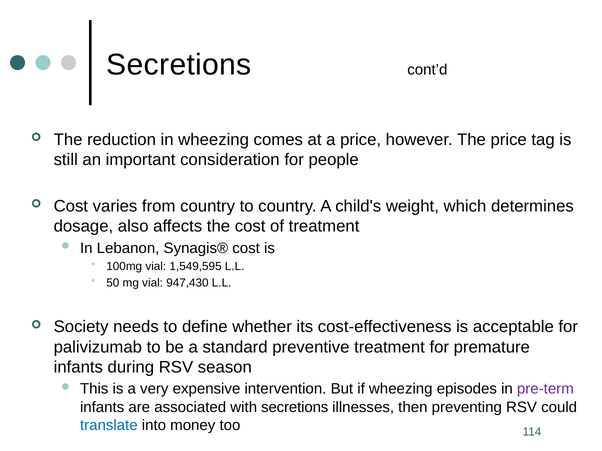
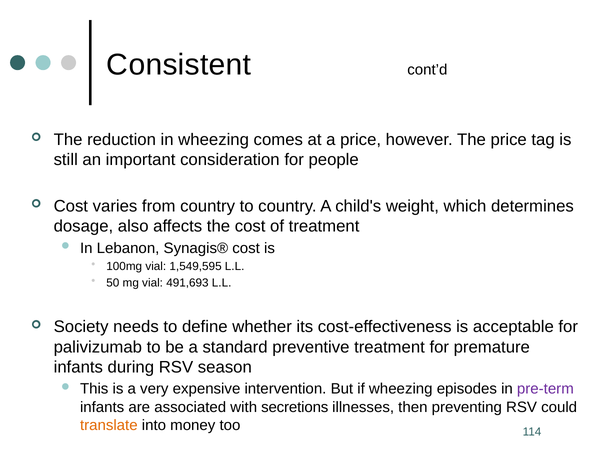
Secretions at (179, 65): Secretions -> Consistent
947,430: 947,430 -> 491,693
translate colour: blue -> orange
